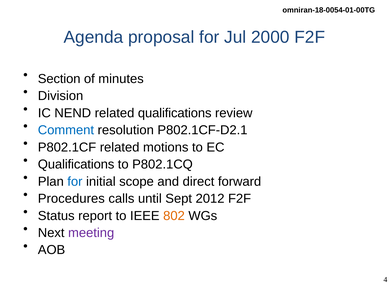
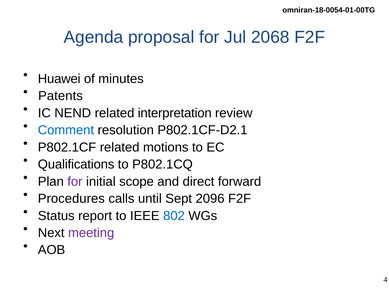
2000: 2000 -> 2068
Section: Section -> Huawei
Division: Division -> Patents
related qualifications: qualifications -> interpretation
for at (75, 181) colour: blue -> purple
2012: 2012 -> 2096
802 colour: orange -> blue
